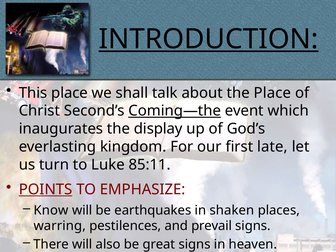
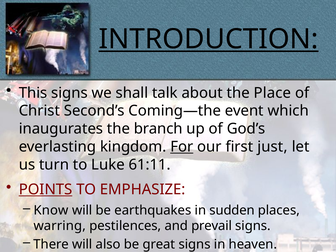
This place: place -> signs
Coming—the underline: present -> none
display: display -> branch
For underline: none -> present
late: late -> just
85:11: 85:11 -> 61:11
shaken: shaken -> sudden
